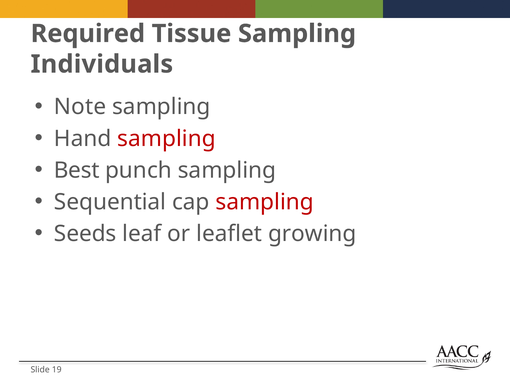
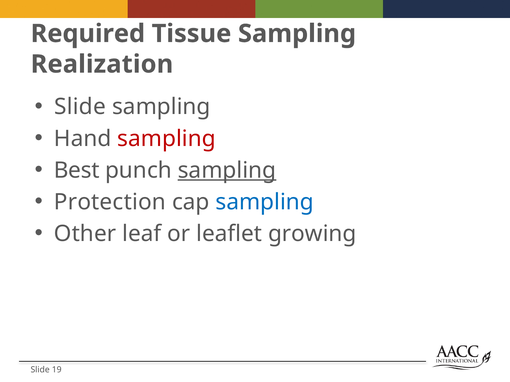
Individuals: Individuals -> Realization
Note at (80, 107): Note -> Slide
sampling at (227, 170) underline: none -> present
Sequential: Sequential -> Protection
sampling at (265, 202) colour: red -> blue
Seeds: Seeds -> Other
